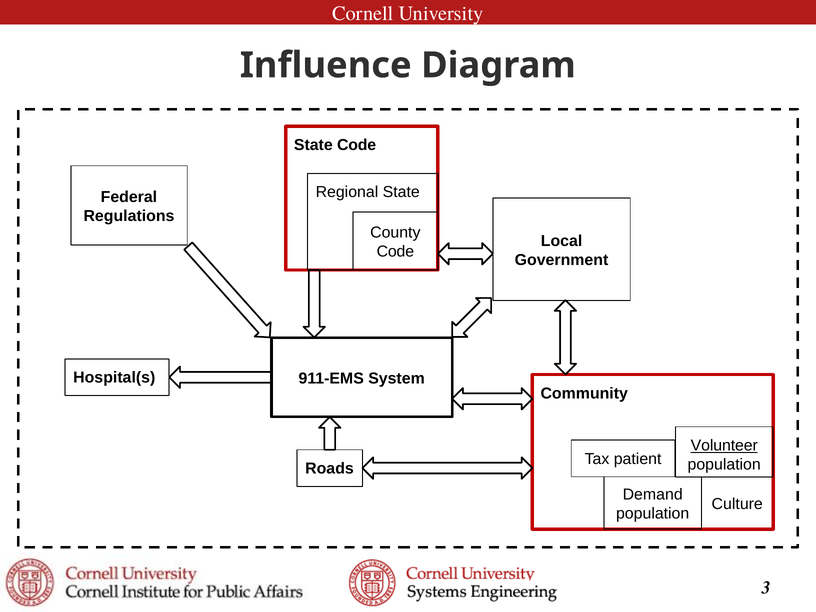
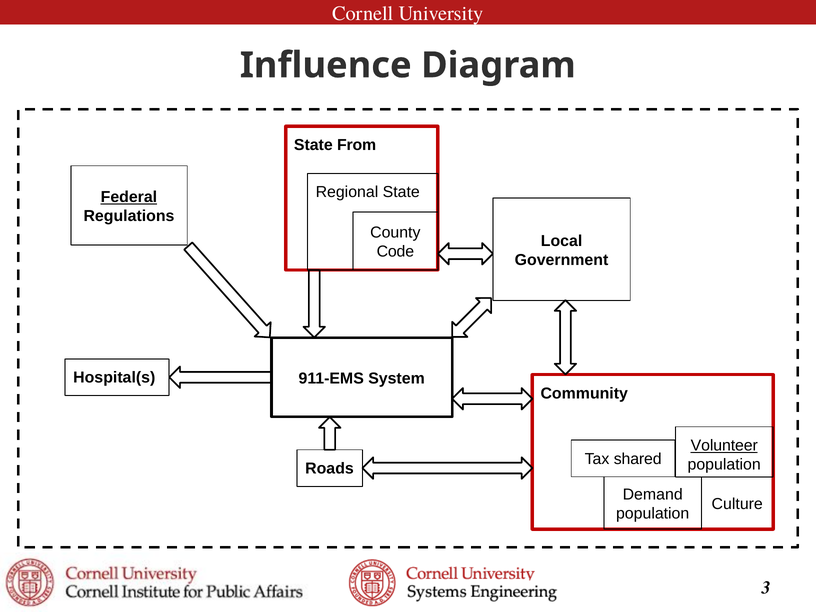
State Code: Code -> From
Federal underline: none -> present
patient: patient -> shared
